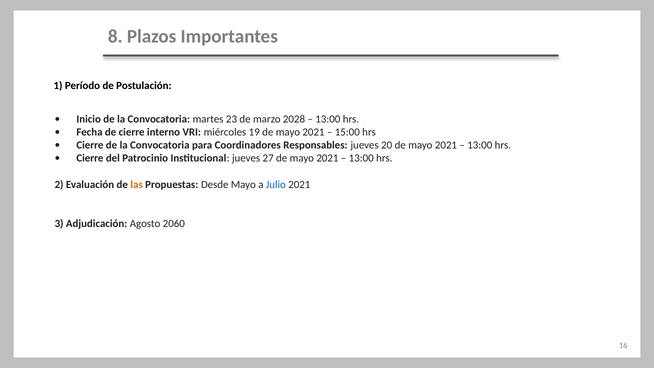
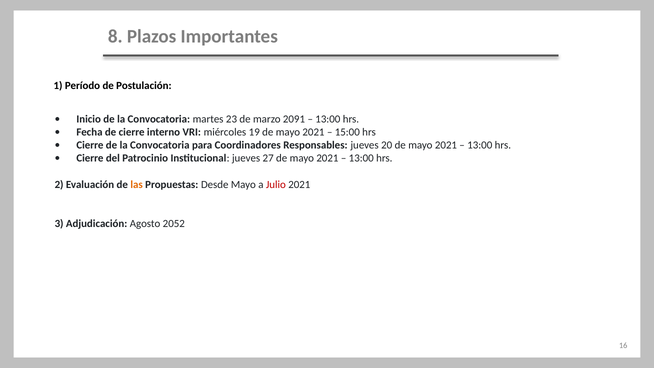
2028: 2028 -> 2091
Julio colour: blue -> red
2060: 2060 -> 2052
